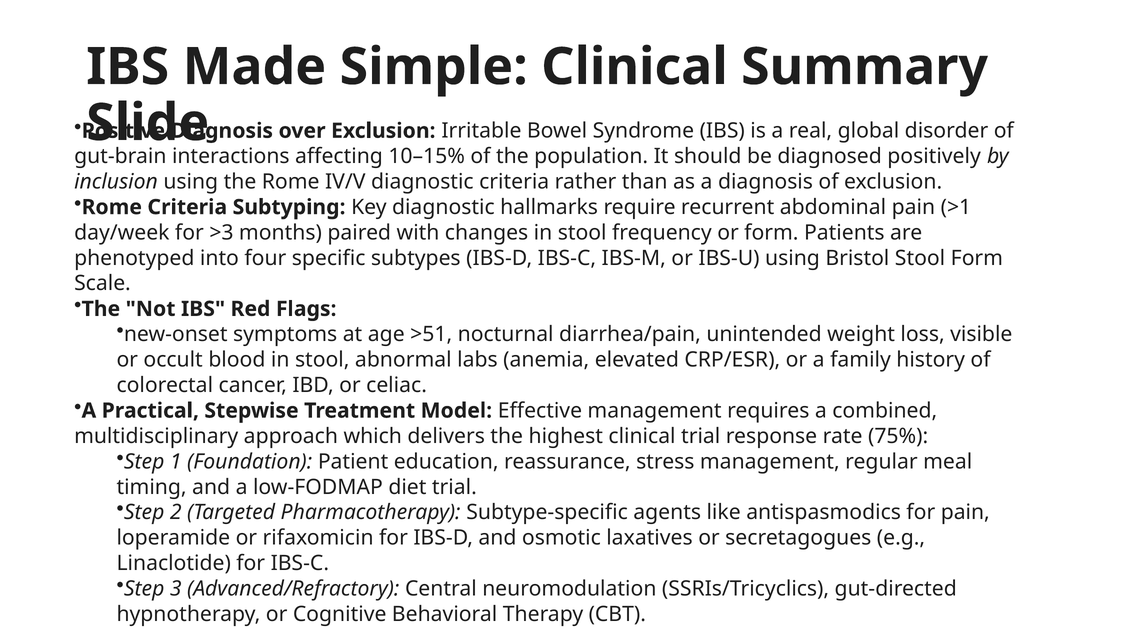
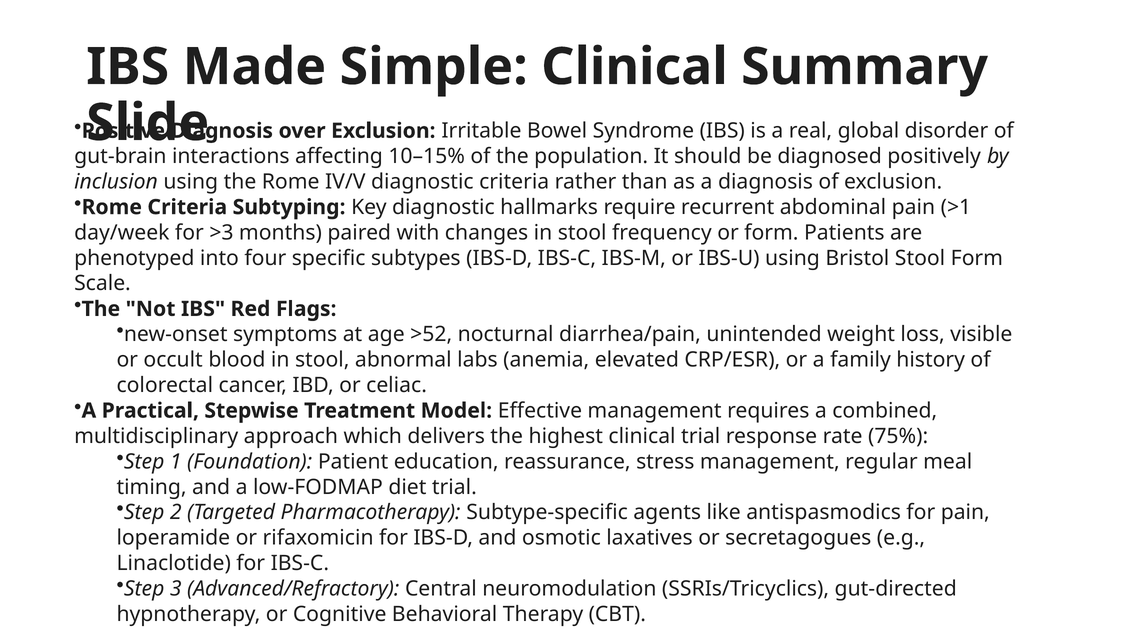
>51: >51 -> >52
